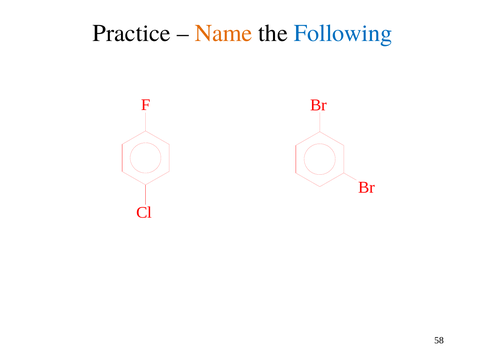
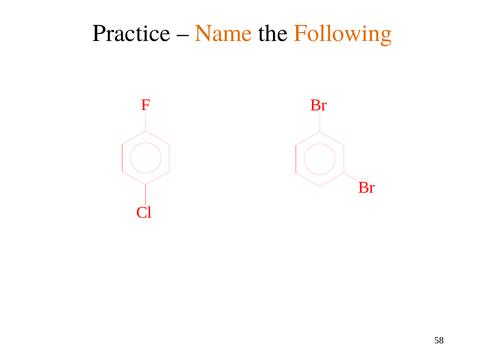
Following colour: blue -> orange
